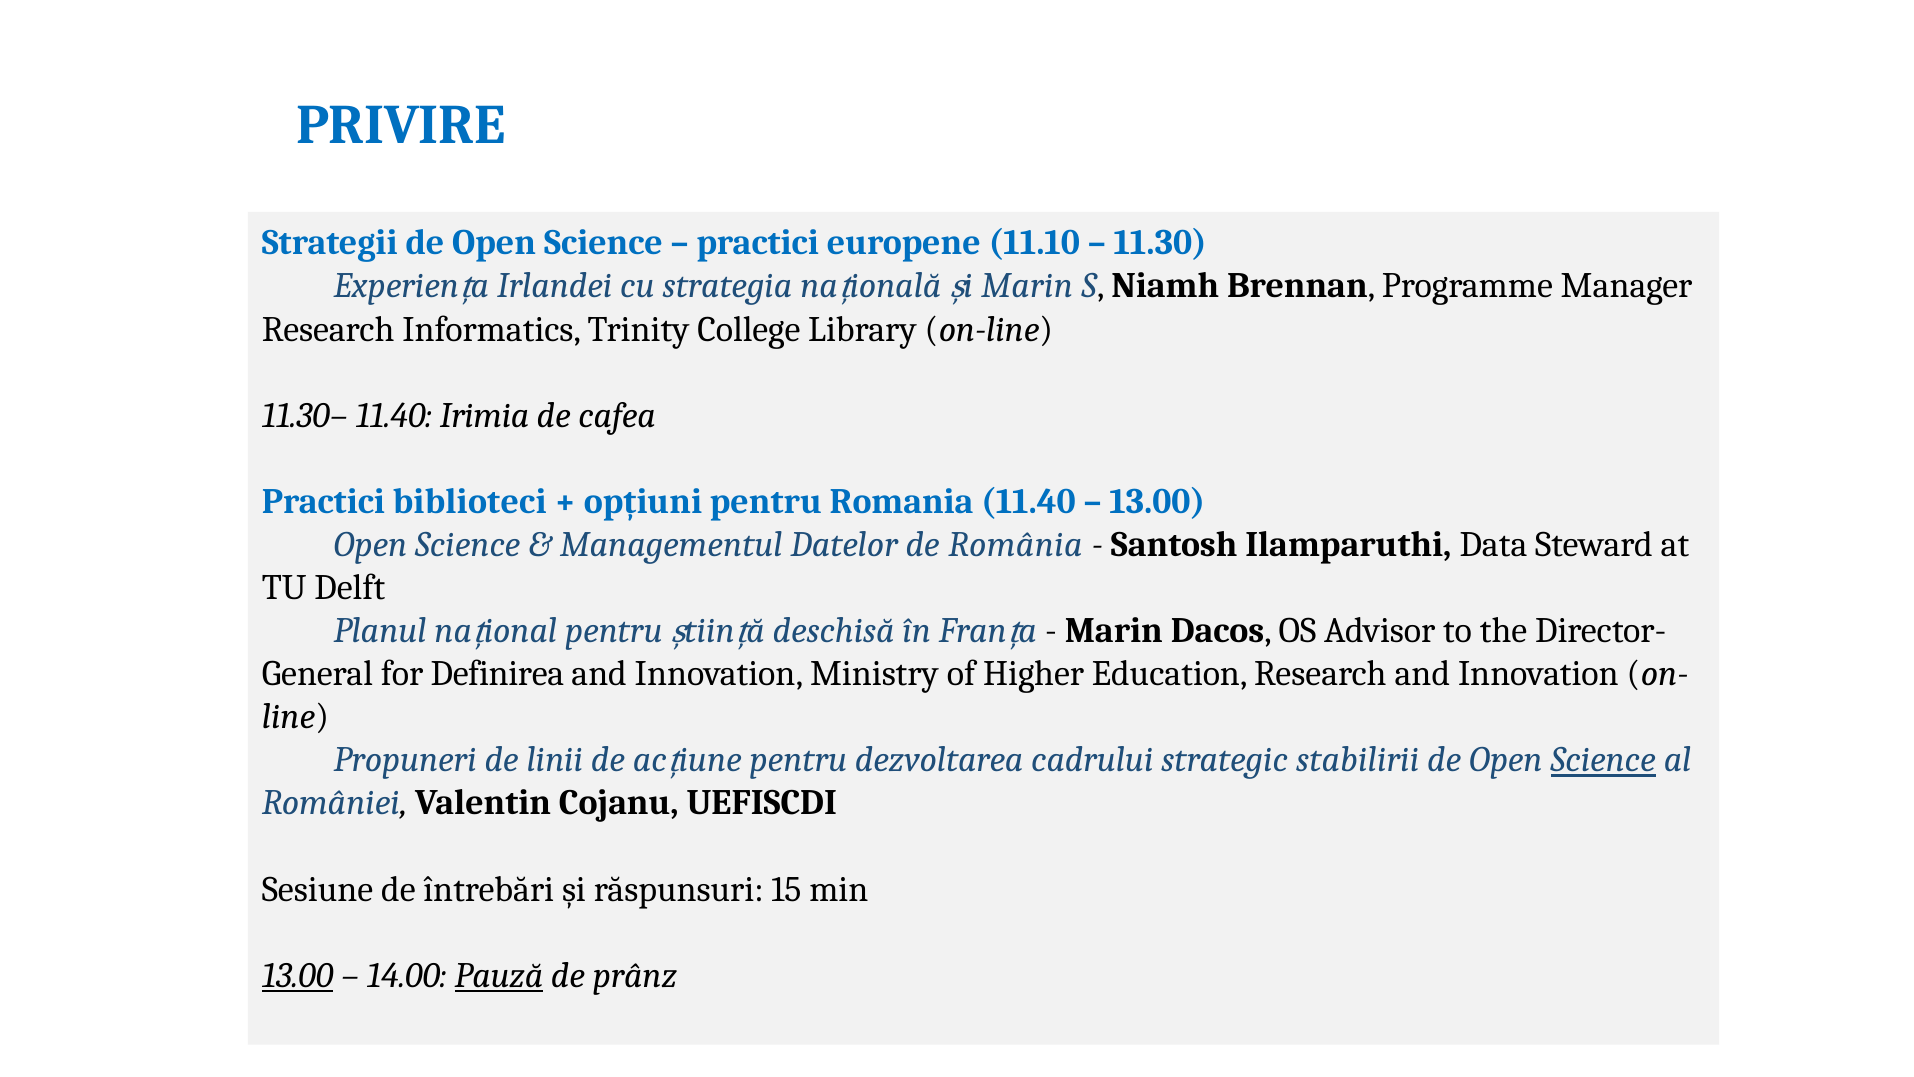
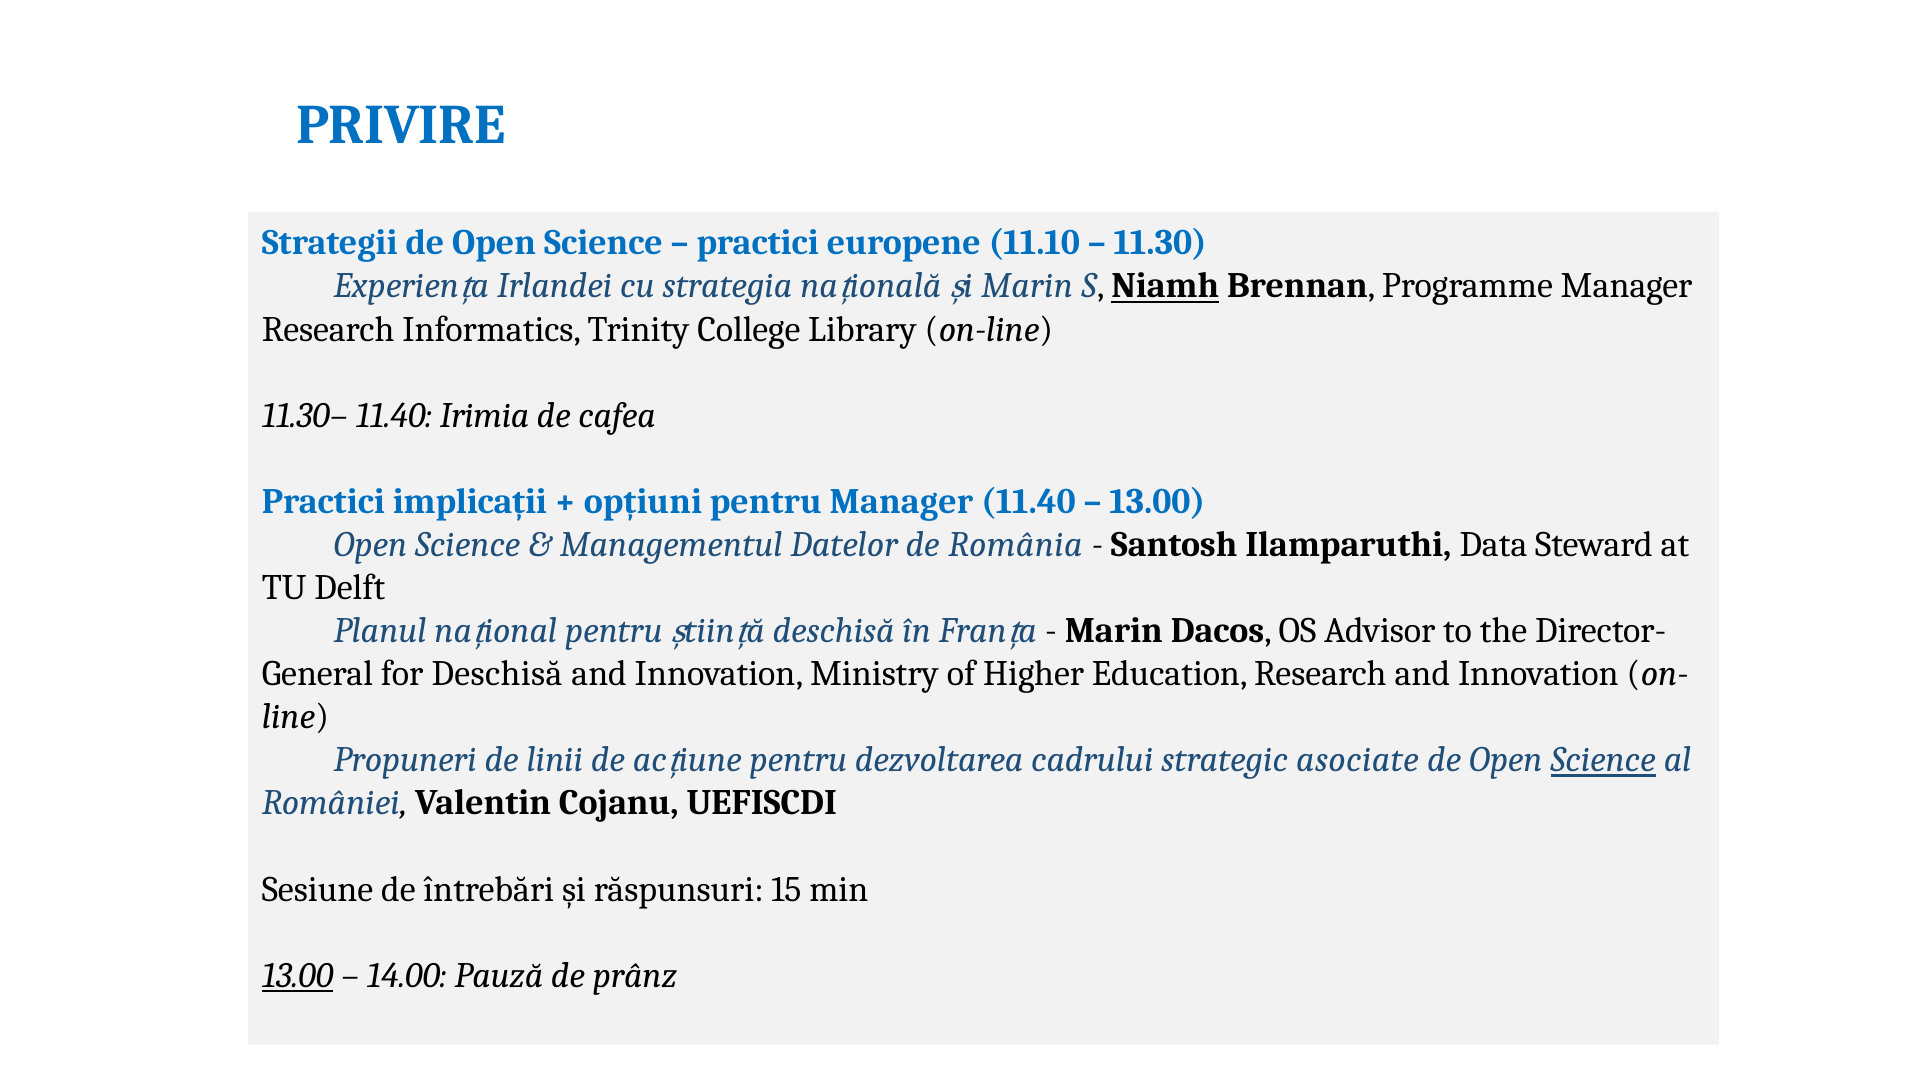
Niamh underline: none -> present
biblioteci: biblioteci -> implicații
pentru Romania: Romania -> Manager
for Definirea: Definirea -> Deschisă
stabilirii: stabilirii -> asociate
Pauză underline: present -> none
